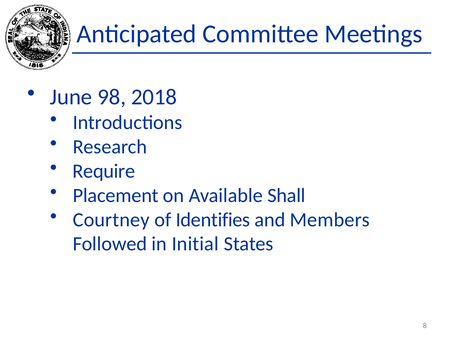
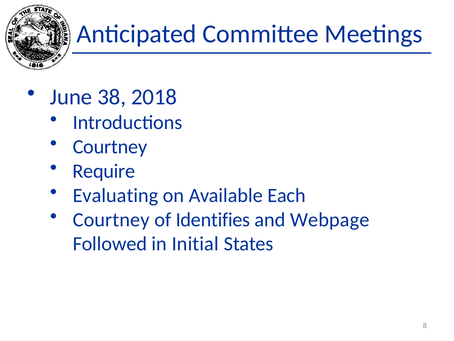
98: 98 -> 38
Research at (110, 147): Research -> Courtney
Placement: Placement -> Evaluating
Shall: Shall -> Each
Members: Members -> Webpage
